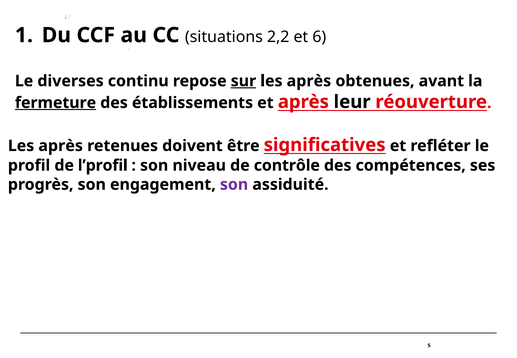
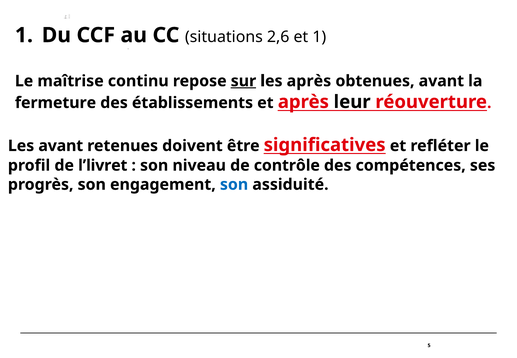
2,2: 2,2 -> 2,6
et 6: 6 -> 1
diverses: diverses -> maîtrise
fermeture underline: present -> none
après at (61, 146): après -> avant
l’profil: l’profil -> l’livret
son at (234, 184) colour: purple -> blue
